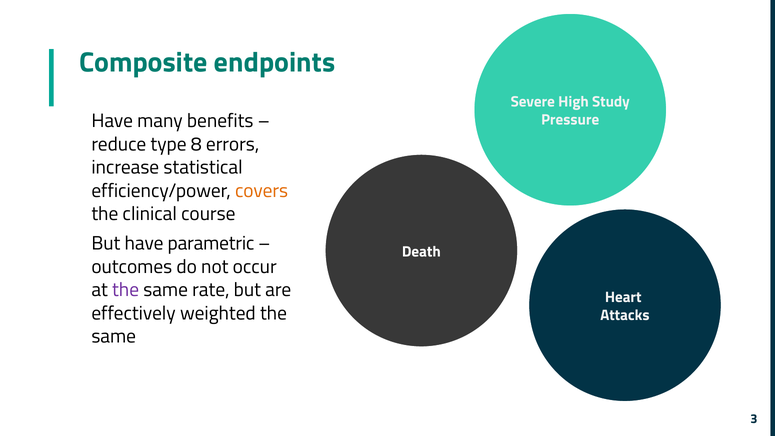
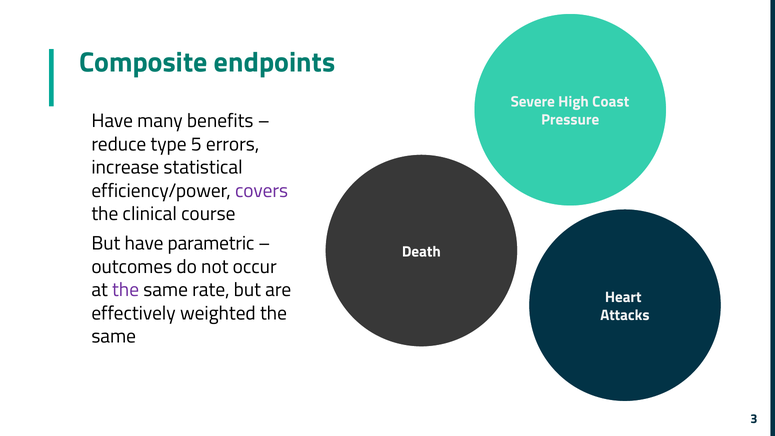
Study: Study -> Coast
8: 8 -> 5
covers colour: orange -> purple
